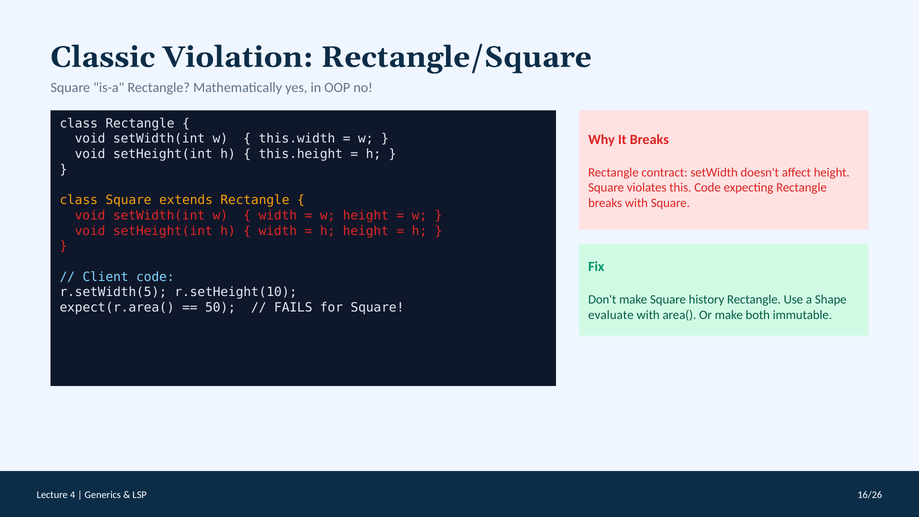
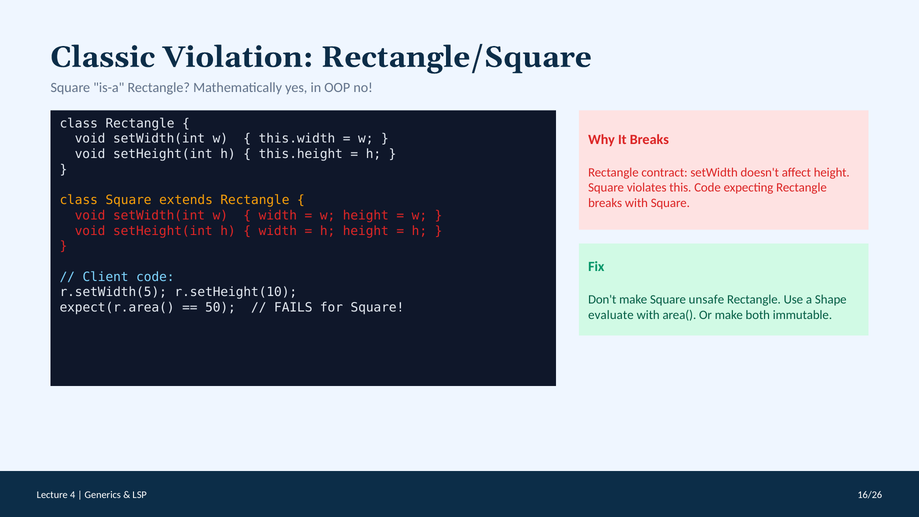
history: history -> unsafe
